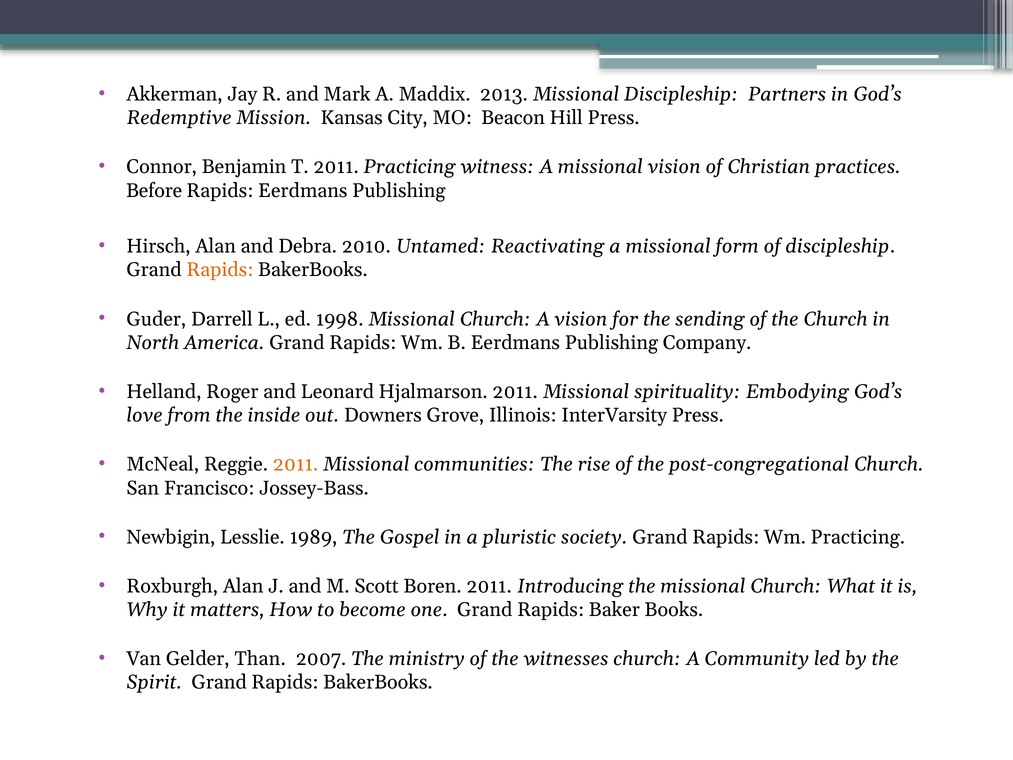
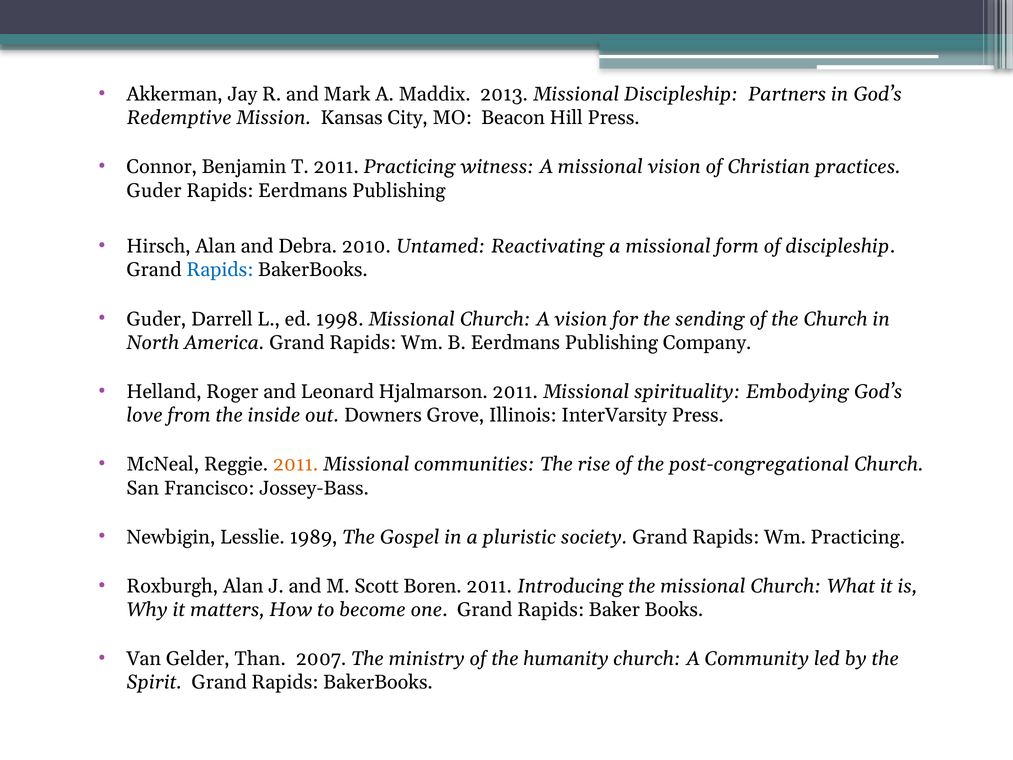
Before at (154, 190): Before -> Guder
Rapids at (220, 270) colour: orange -> blue
witnesses: witnesses -> humanity
